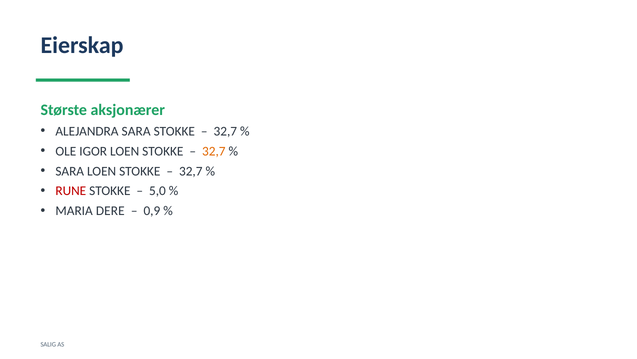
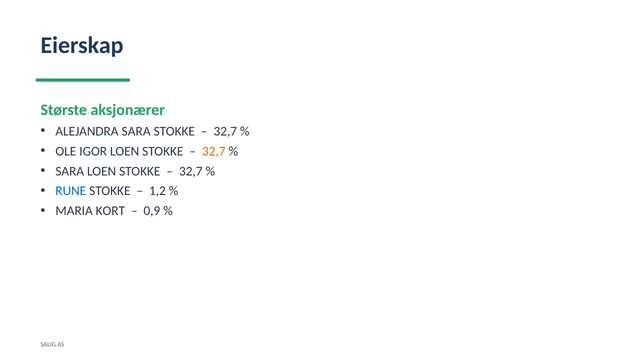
RUNE colour: red -> blue
5,0: 5,0 -> 1,2
DERE: DERE -> KORT
